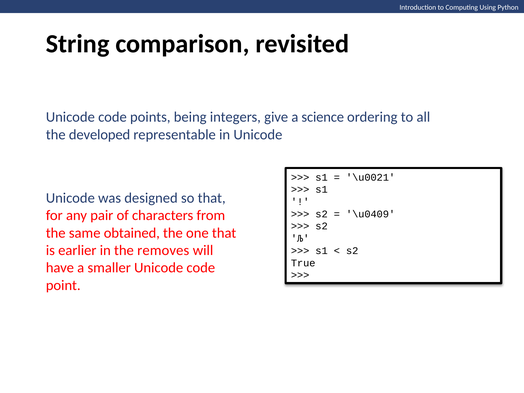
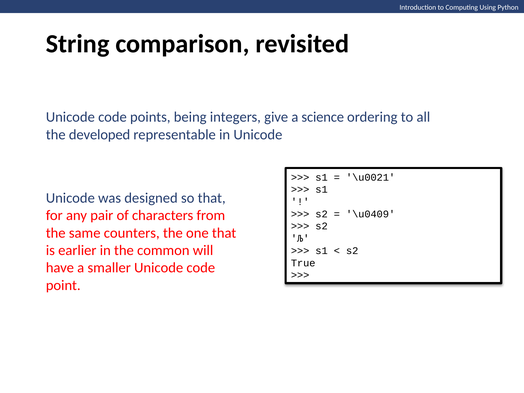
obtained: obtained -> counters
removes: removes -> common
